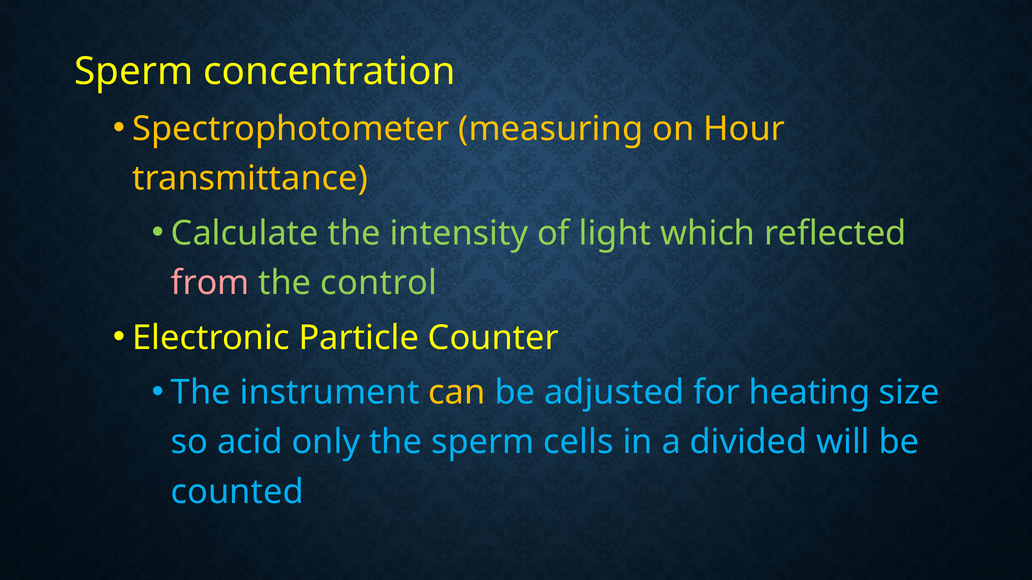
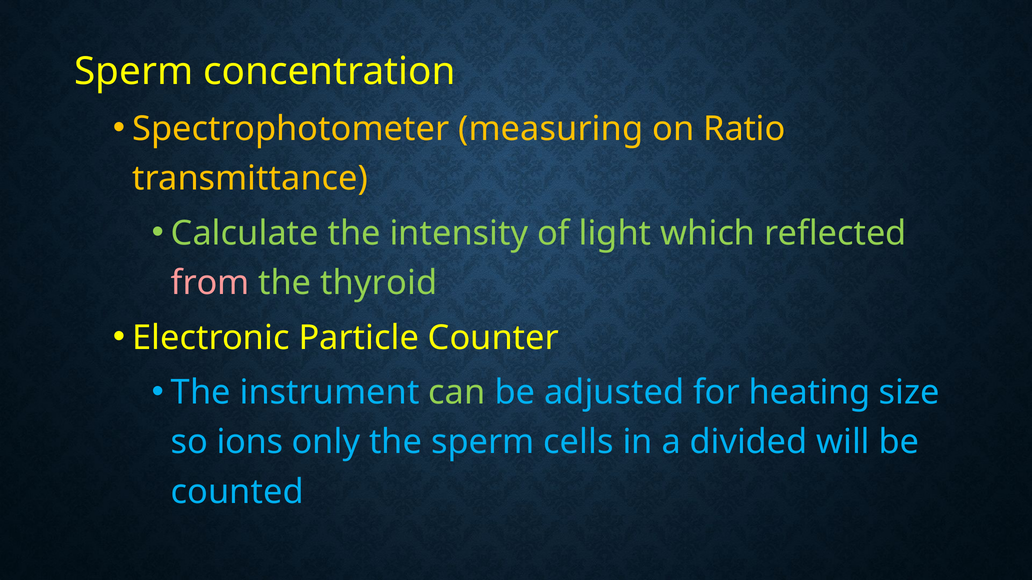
Hour: Hour -> Ratio
control: control -> thyroid
can colour: yellow -> light green
acid: acid -> ions
